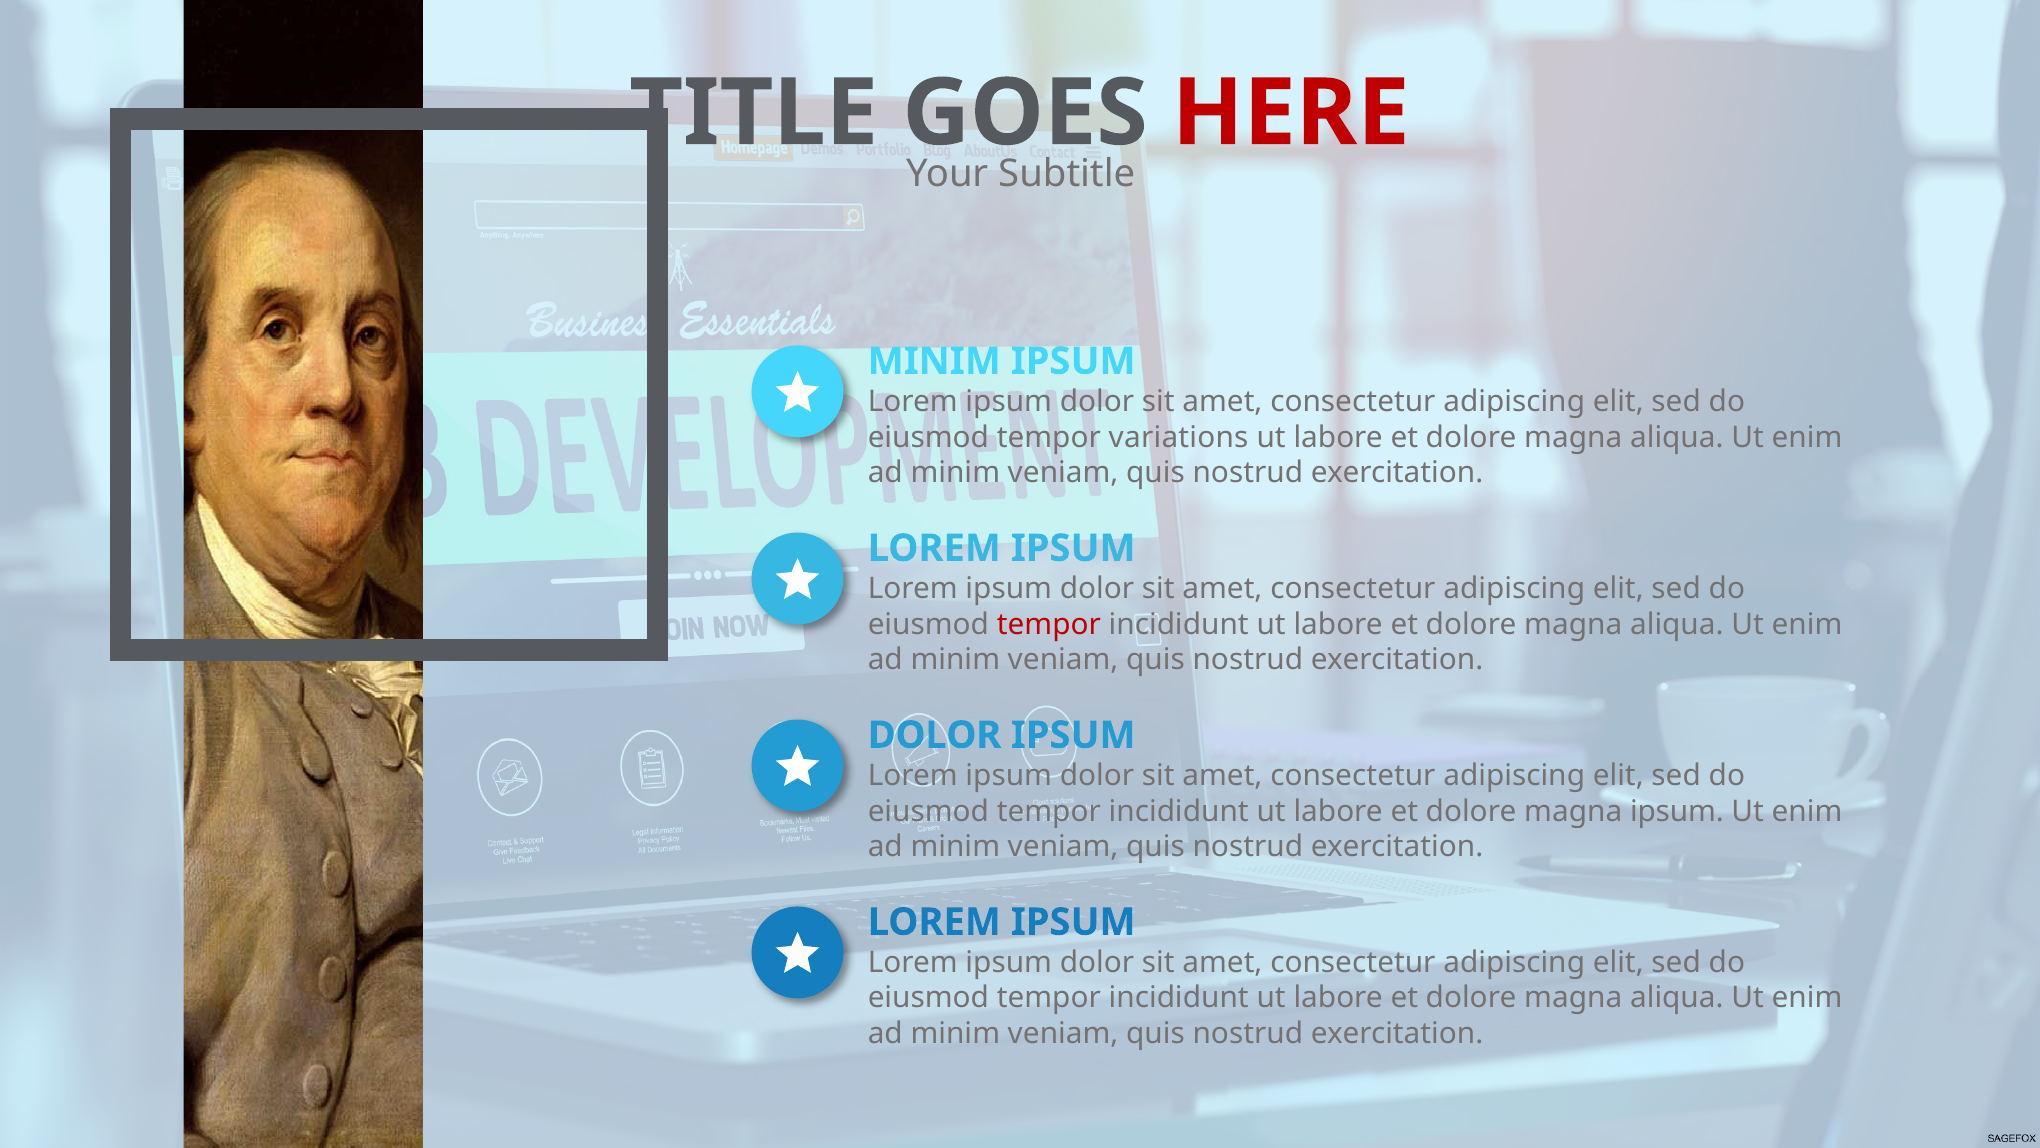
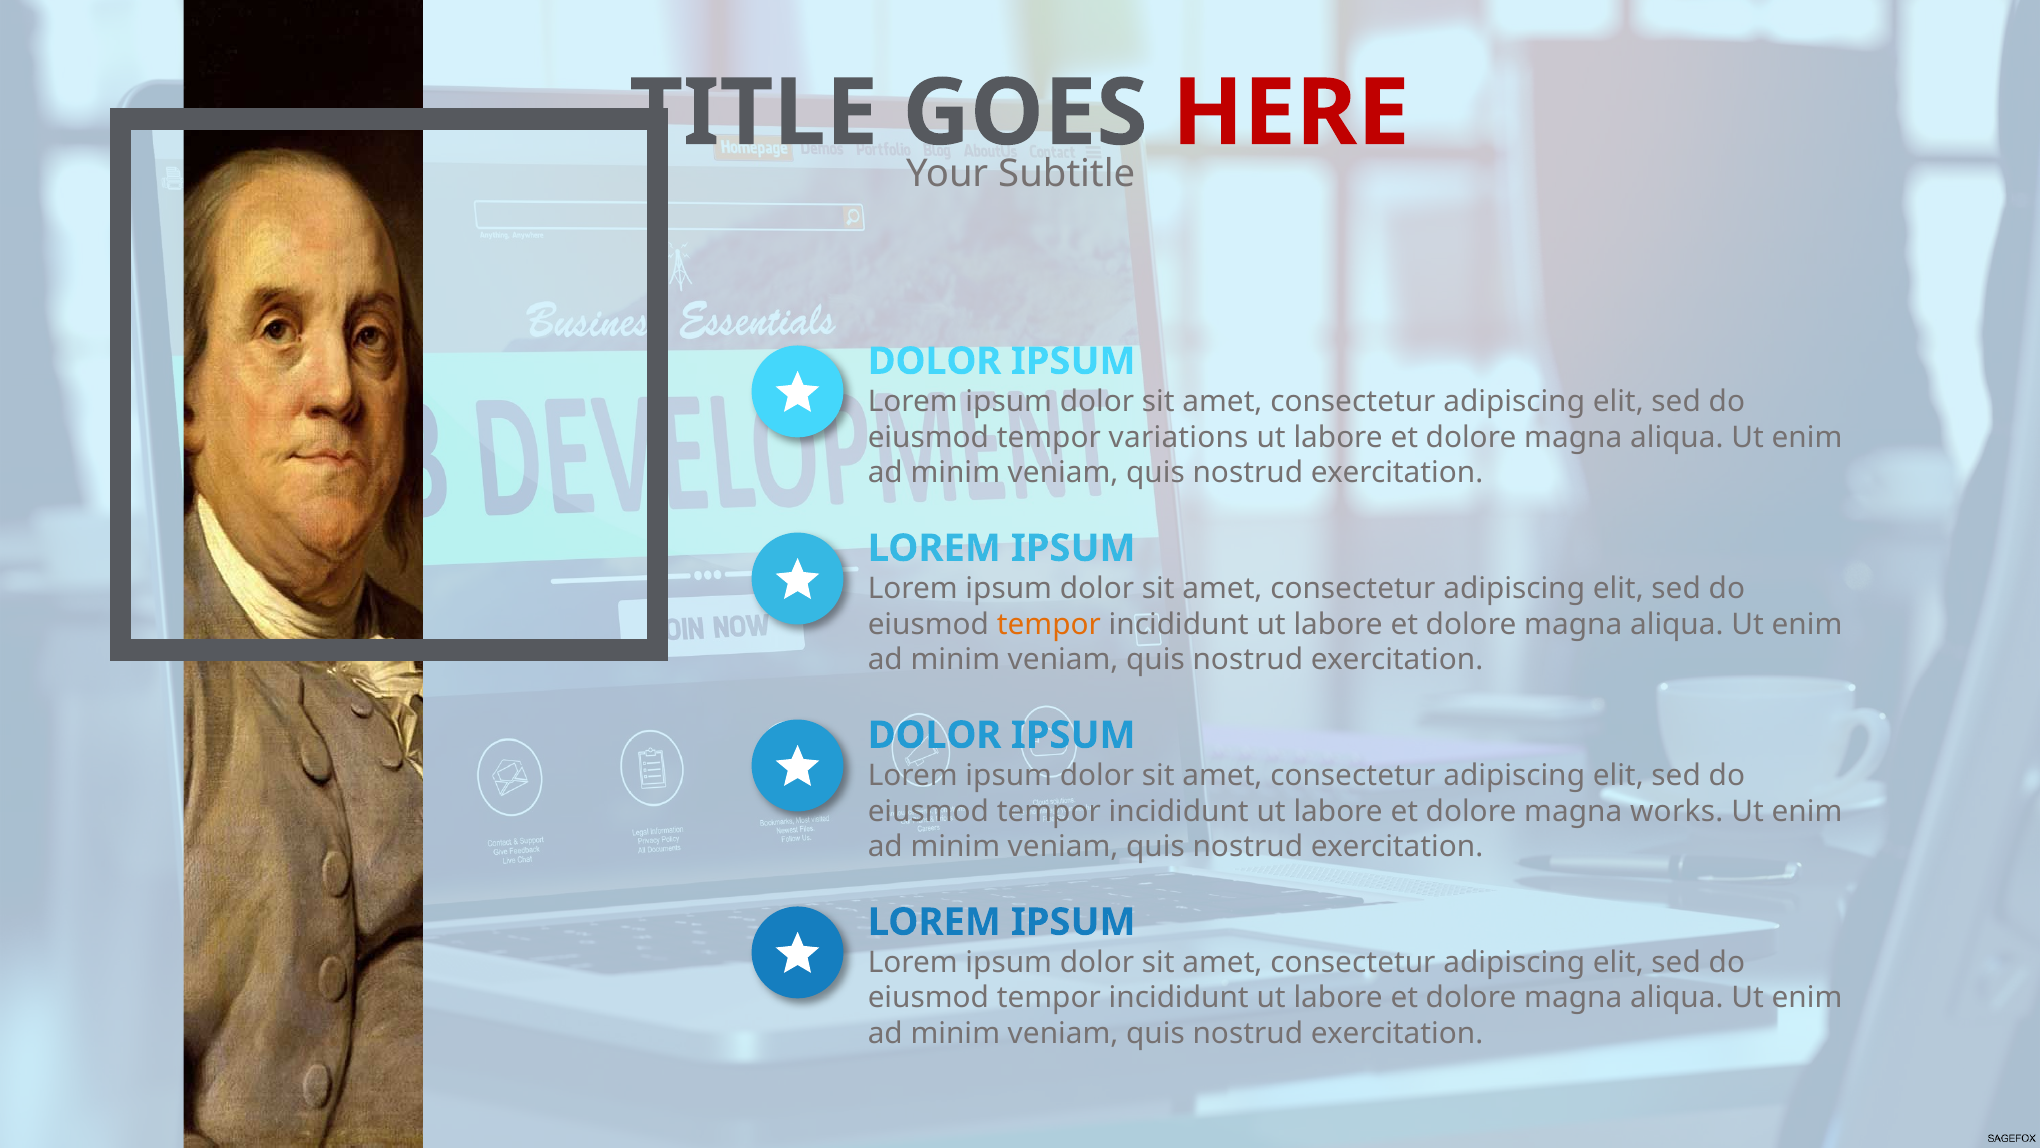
MINIM at (934, 361): MINIM -> DOLOR
tempor at (1049, 624) colour: red -> orange
magna ipsum: ipsum -> works
